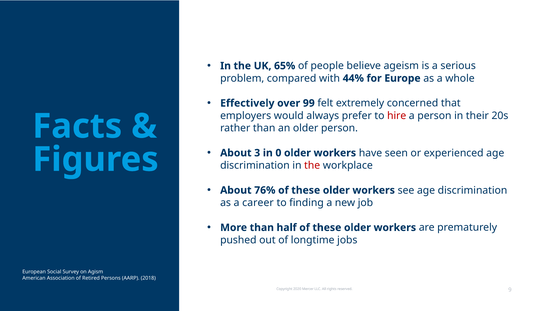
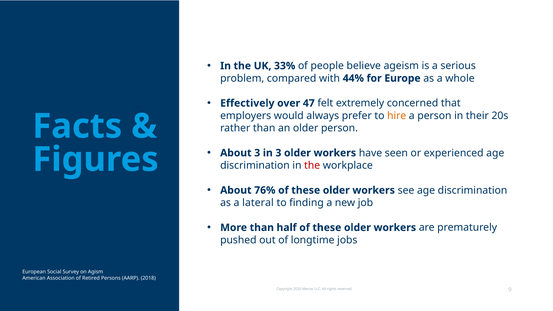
65%: 65% -> 33%
99: 99 -> 47
hire colour: red -> orange
in 0: 0 -> 3
career: career -> lateral
